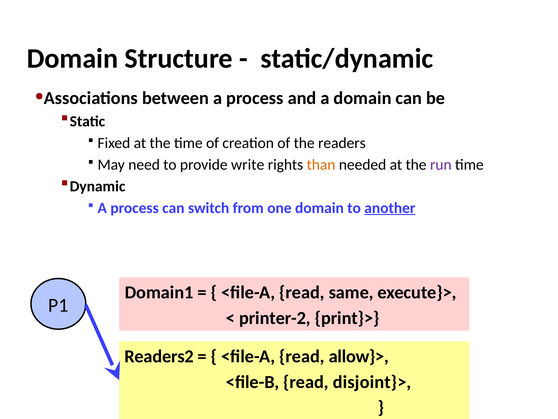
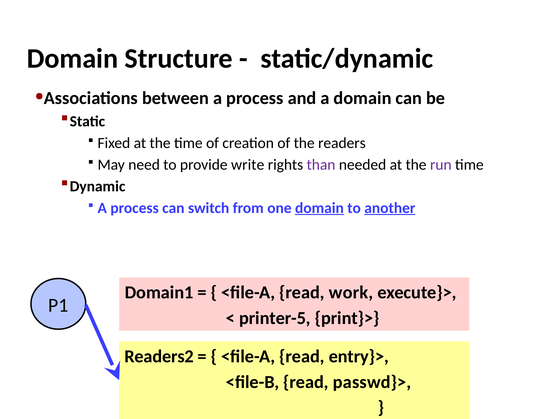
than colour: orange -> purple
domain at (319, 208) underline: none -> present
same: same -> work
printer-2: printer-2 -> printer-5
allow}>: allow}> -> entry}>
disjoint}>: disjoint}> -> passwd}>
